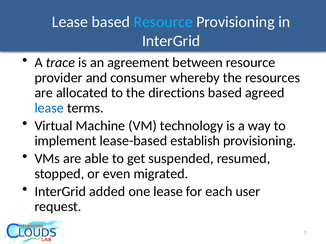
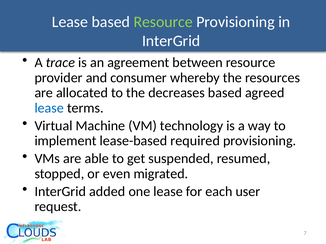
Resource at (163, 22) colour: light blue -> light green
directions: directions -> decreases
establish: establish -> required
